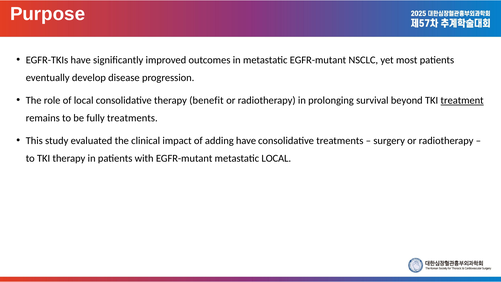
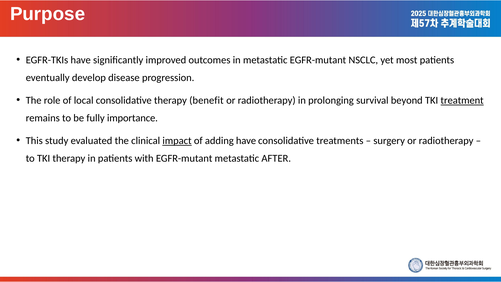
fully treatments: treatments -> importance
impact underline: none -> present
metastatic LOCAL: LOCAL -> AFTER
